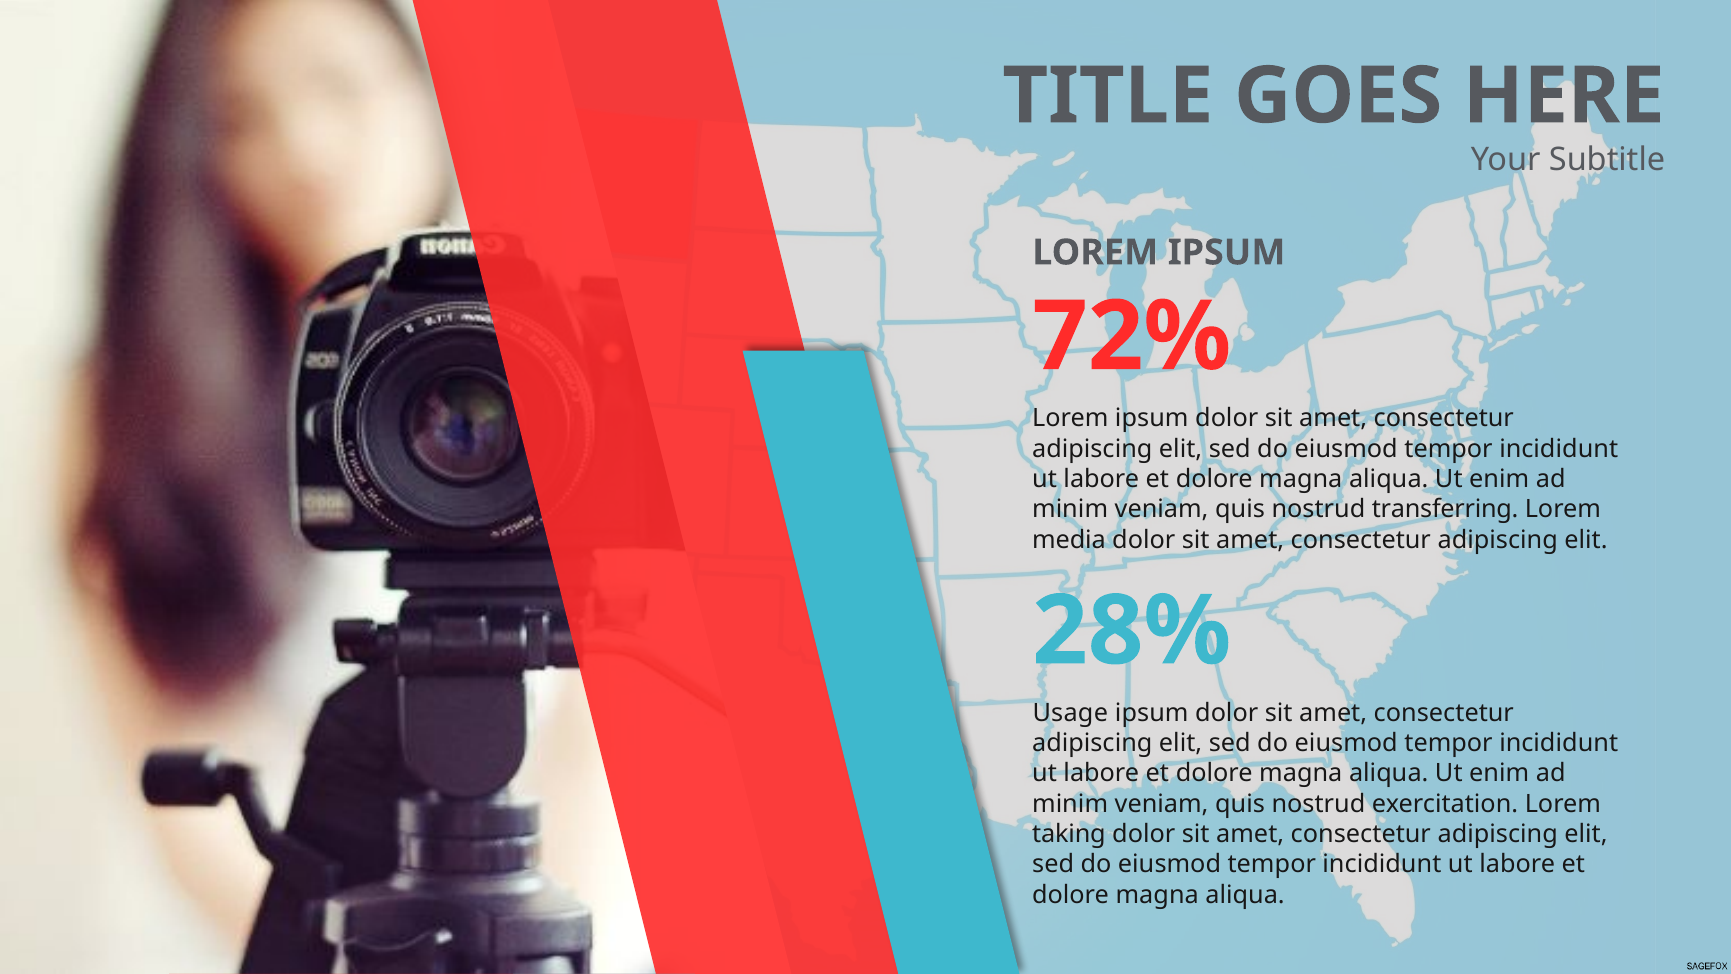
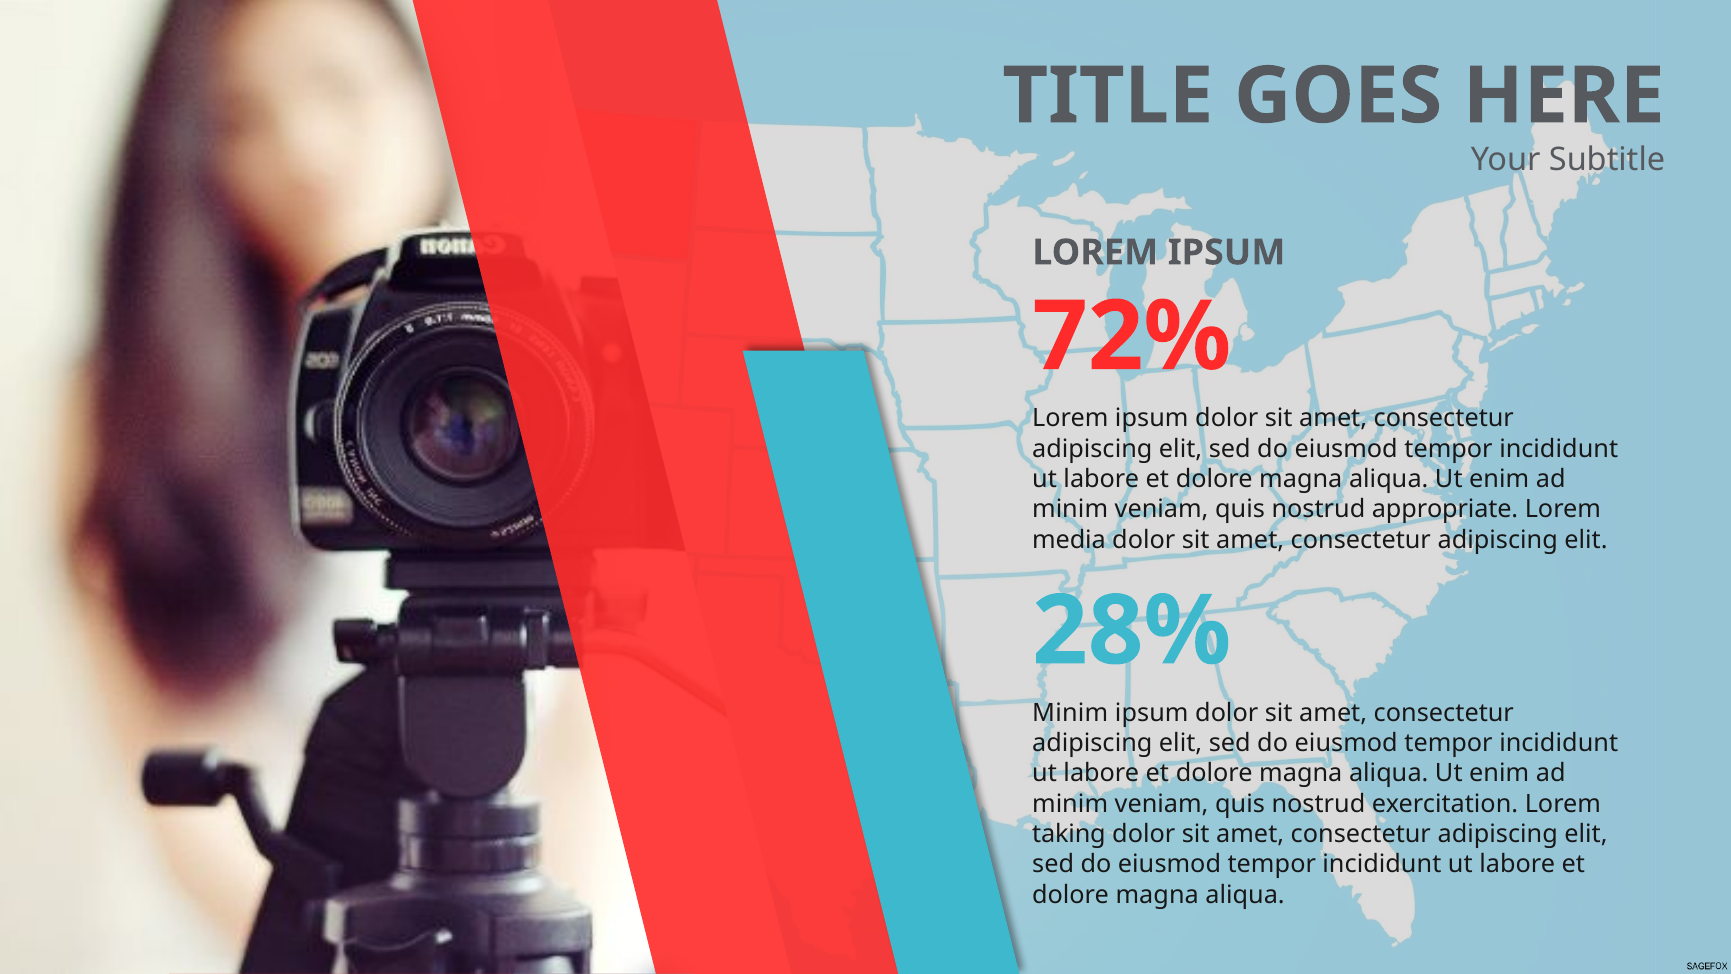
transferring: transferring -> appropriate
Usage at (1070, 713): Usage -> Minim
